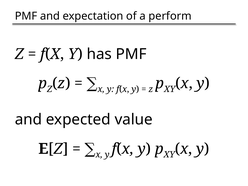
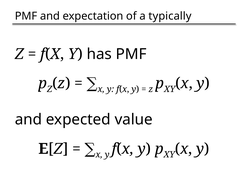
perform: perform -> typically
